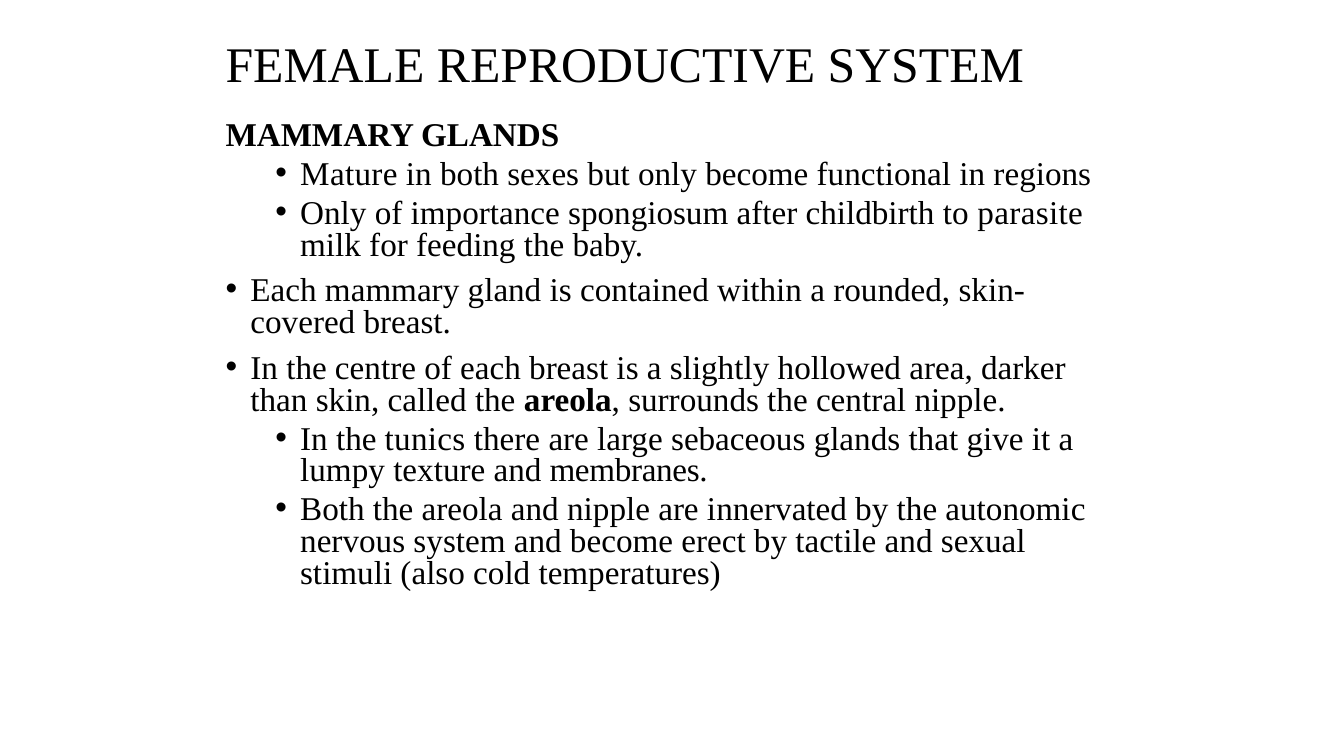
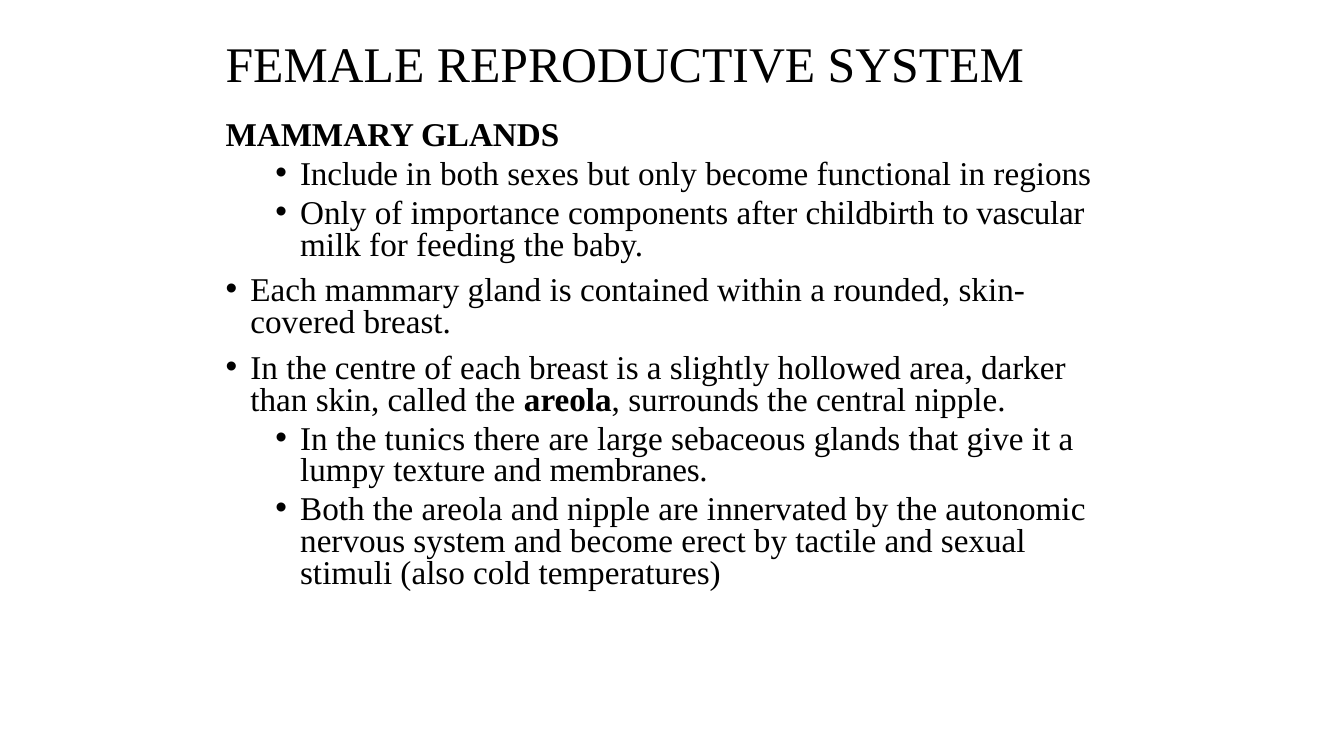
Mature: Mature -> Include
spongiosum: spongiosum -> components
parasite: parasite -> vascular
